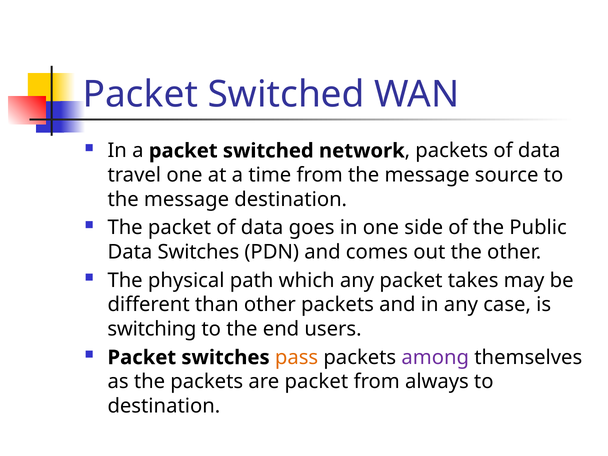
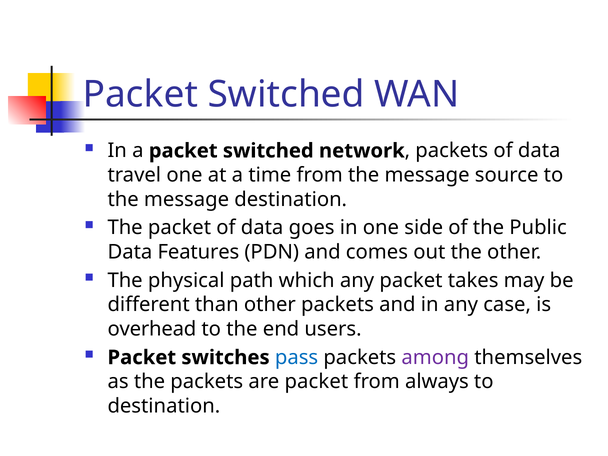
Data Switches: Switches -> Features
switching: switching -> overhead
pass colour: orange -> blue
